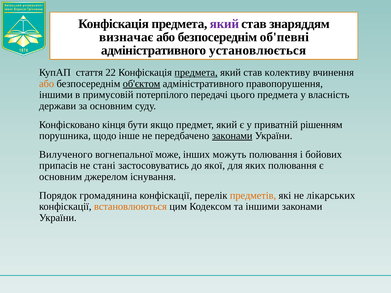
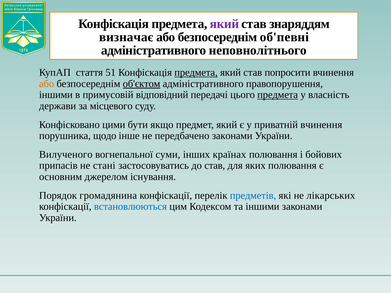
установлюється: установлюється -> неповнолітнього
22: 22 -> 51
колективу: колективу -> попросити
потерпілого: потерпілого -> відповідний
предмета at (278, 95) underline: none -> present
за основним: основним -> місцевого
кінця: кінця -> цими
приватній рішенням: рішенням -> вчинення
законами at (232, 136) underline: present -> none
може: може -> суми
можуть: можуть -> країнах
до якої: якої -> став
предметів colour: orange -> blue
встановлюються colour: orange -> blue
